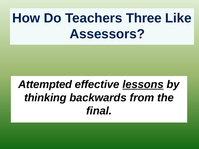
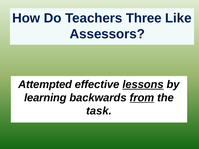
thinking: thinking -> learning
from underline: none -> present
final: final -> task
